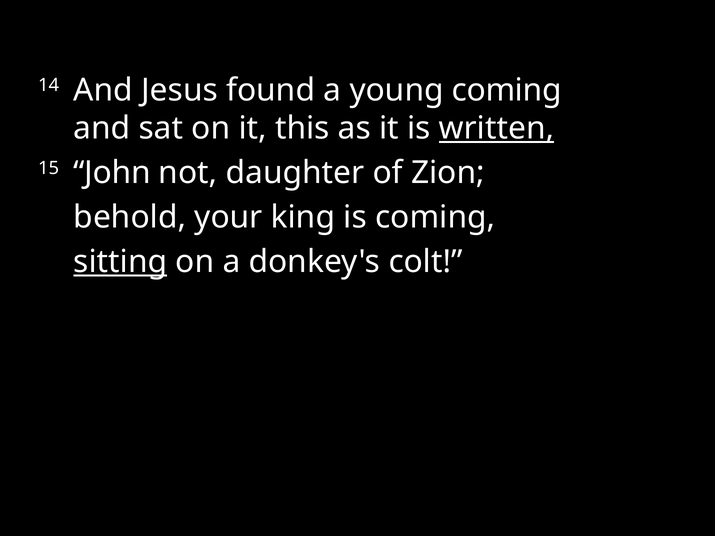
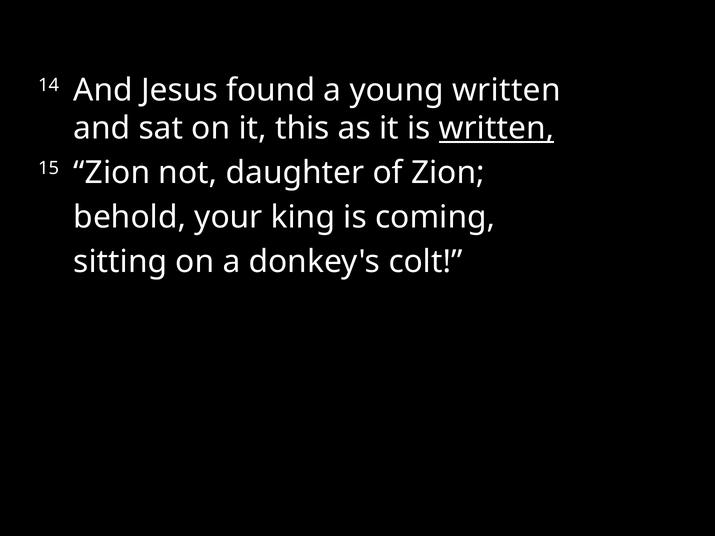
young coming: coming -> written
15 John: John -> Zion
sitting underline: present -> none
